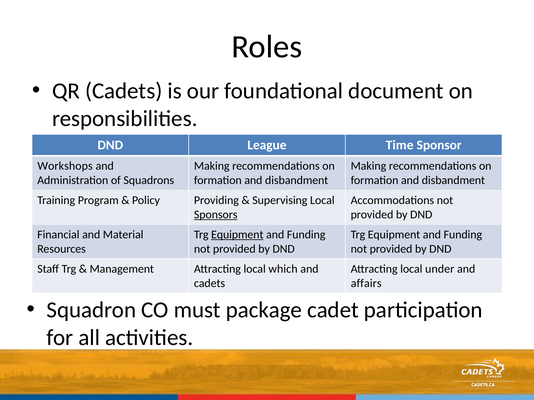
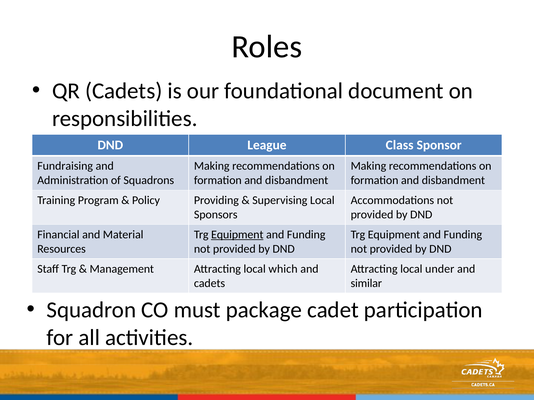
Time: Time -> Class
Workshops: Workshops -> Fundraising
Sponsors underline: present -> none
affairs: affairs -> similar
